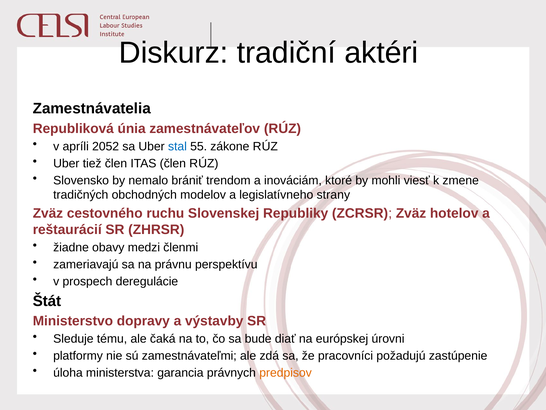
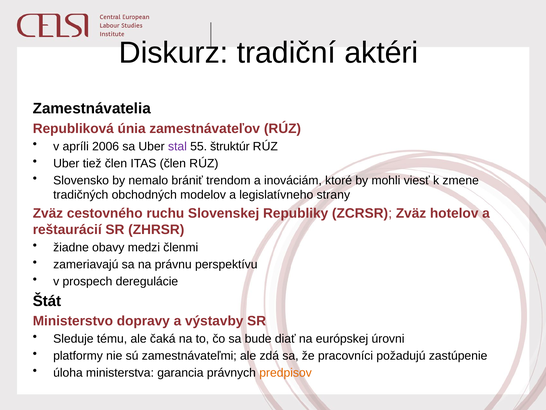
2052: 2052 -> 2006
stal colour: blue -> purple
zákone: zákone -> štruktúr
